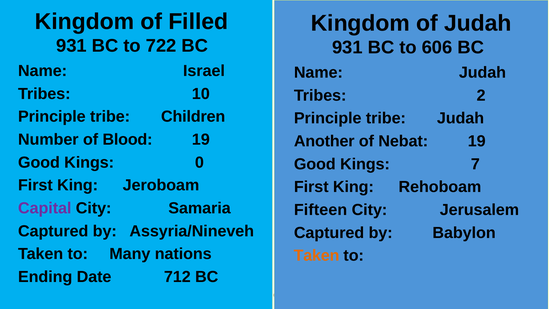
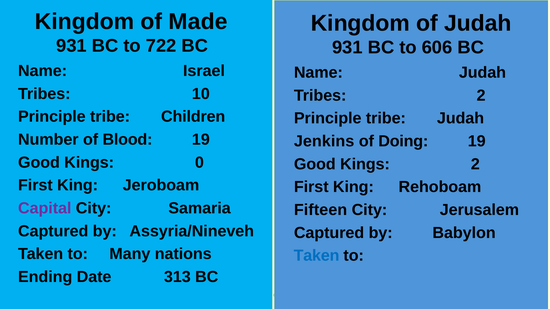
Filled: Filled -> Made
Another: Another -> Jenkins
Nebat: Nebat -> Doing
Kings 7: 7 -> 2
Taken at (317, 256) colour: orange -> blue
712: 712 -> 313
